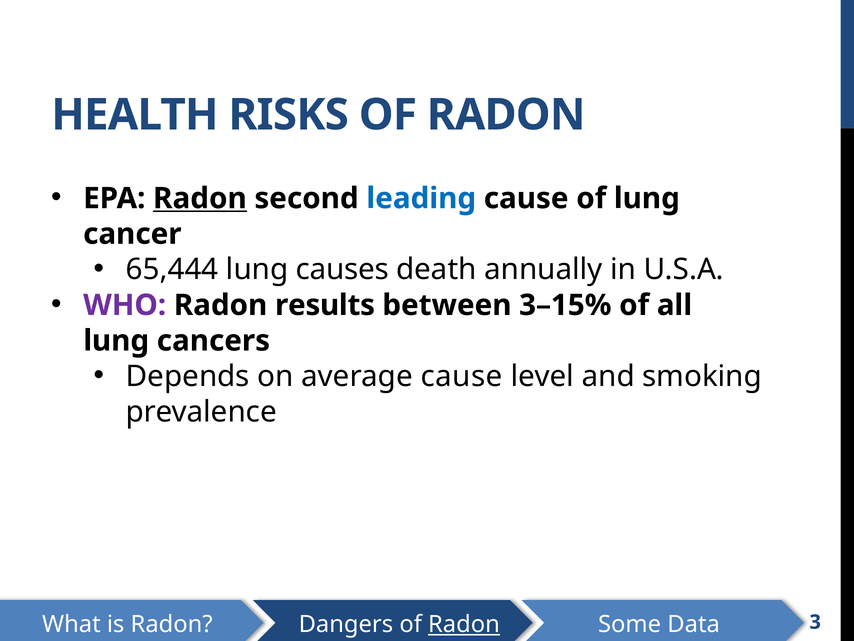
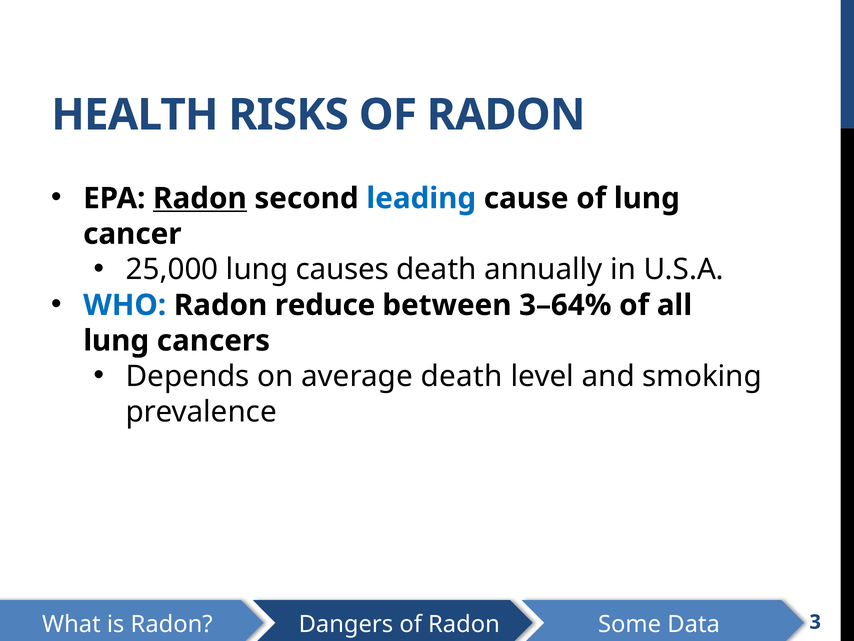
65,444: 65,444 -> 25,000
WHO colour: purple -> blue
results: results -> reduce
3–15%: 3–15% -> 3–64%
average cause: cause -> death
Radon at (464, 624) underline: present -> none
